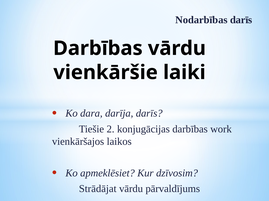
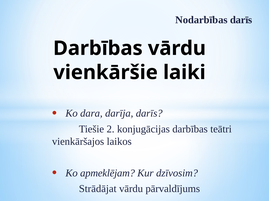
work: work -> teātri
apmeklēsiet: apmeklēsiet -> apmeklējam
